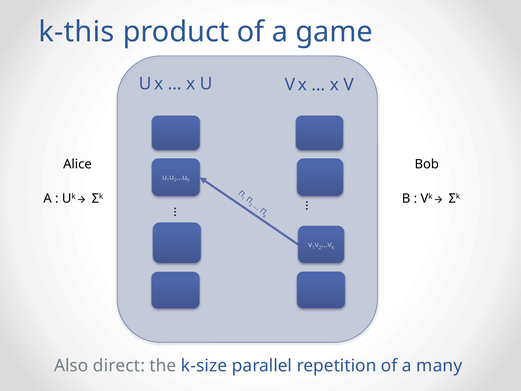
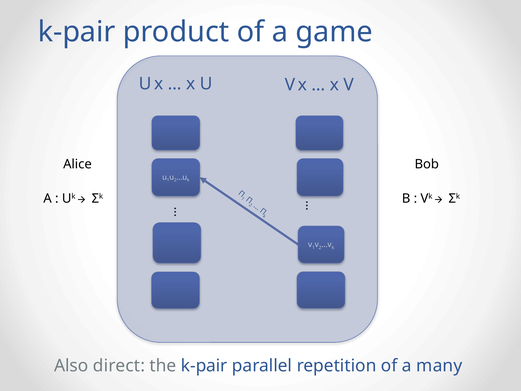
k-this at (76, 32): k-this -> k-pair
the k-size: k-size -> k-pair
